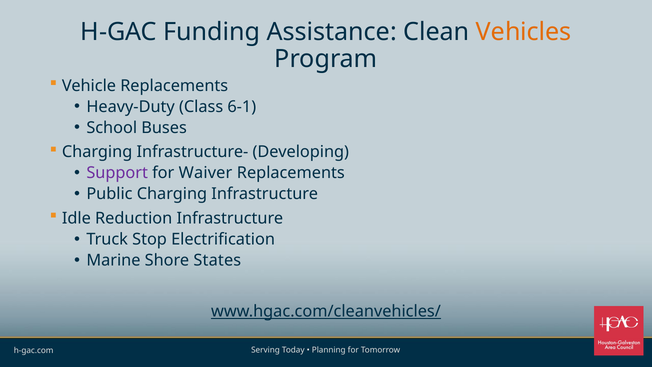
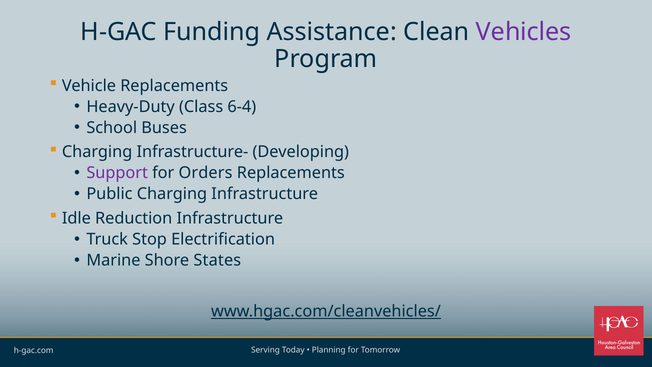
Vehicles colour: orange -> purple
6-1: 6-1 -> 6-4
Waiver: Waiver -> Orders
